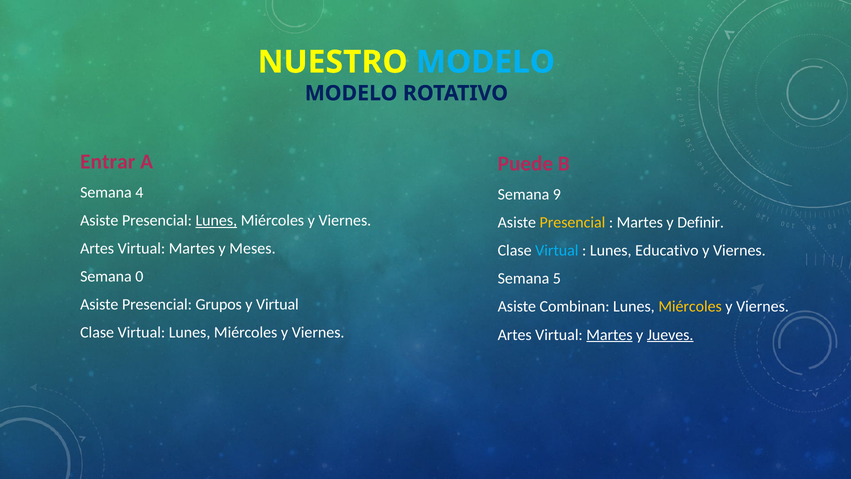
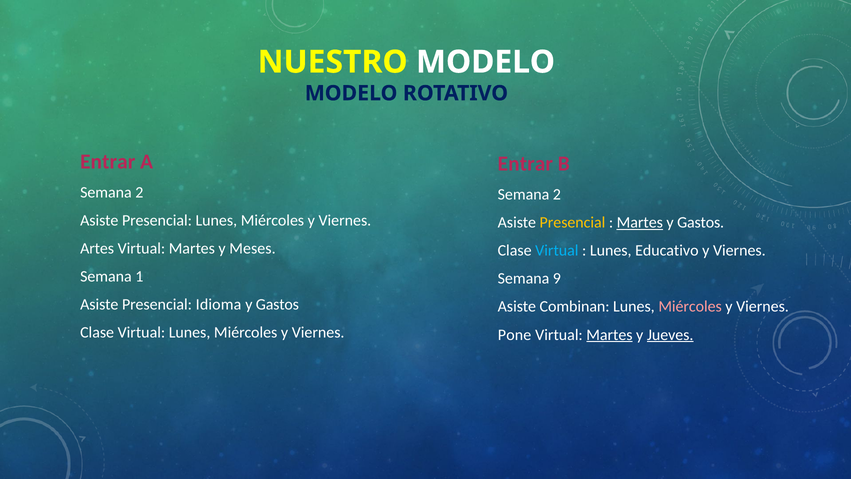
MODELO at (486, 62) colour: light blue -> white
Puede at (525, 164): Puede -> Entrar
4 at (139, 192): 4 -> 2
9 at (557, 194): 9 -> 2
Lunes at (216, 220) underline: present -> none
Martes at (640, 222) underline: none -> present
Definir at (701, 222): Definir -> Gastos
0: 0 -> 1
5: 5 -> 9
Grupos: Grupos -> Idioma
Virtual at (277, 304): Virtual -> Gastos
Miércoles at (690, 306) colour: yellow -> pink
Artes at (515, 335): Artes -> Pone
